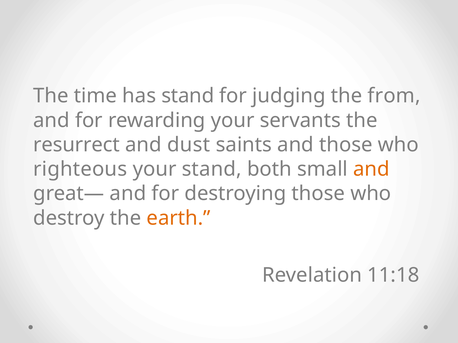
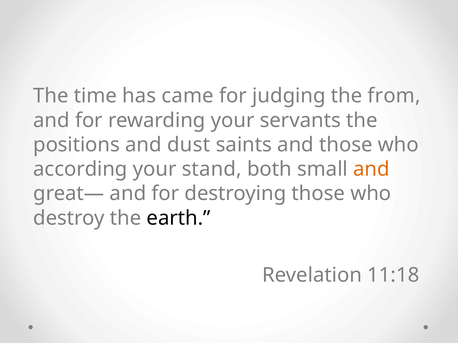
has stand: stand -> came
resurrect: resurrect -> positions
righteous: righteous -> according
earth colour: orange -> black
